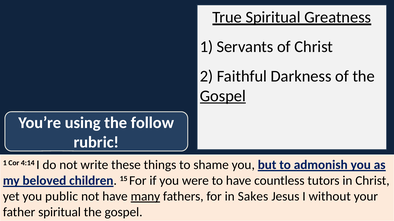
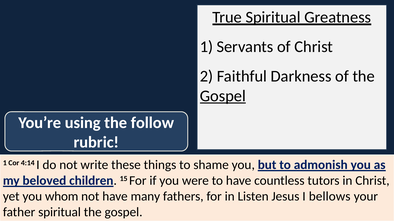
public: public -> whom
many underline: present -> none
Sakes: Sakes -> Listen
without: without -> bellows
